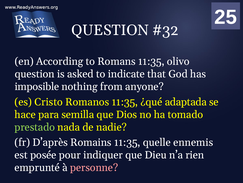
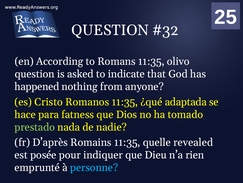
imposible: imposible -> happened
semilla: semilla -> fatness
ennemis: ennemis -> revealed
personne colour: pink -> light blue
